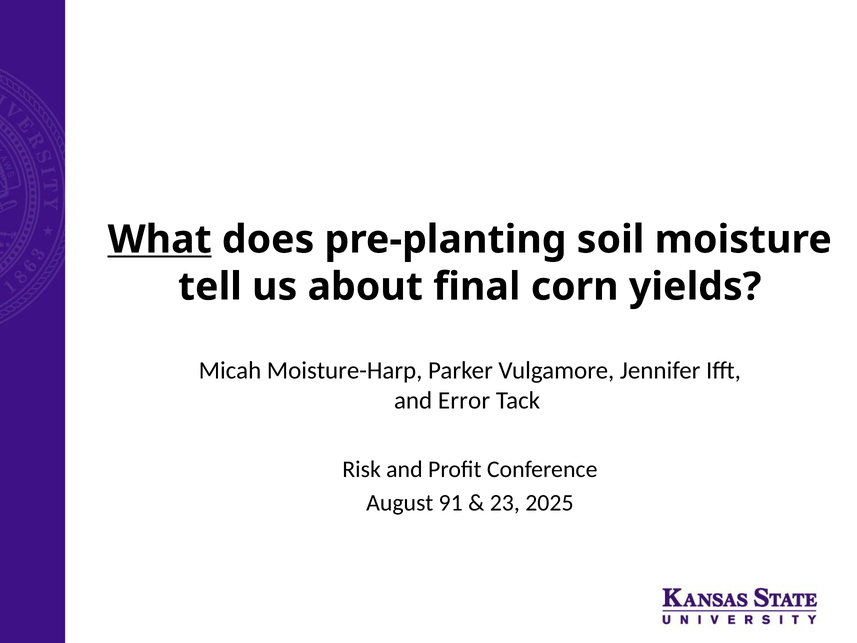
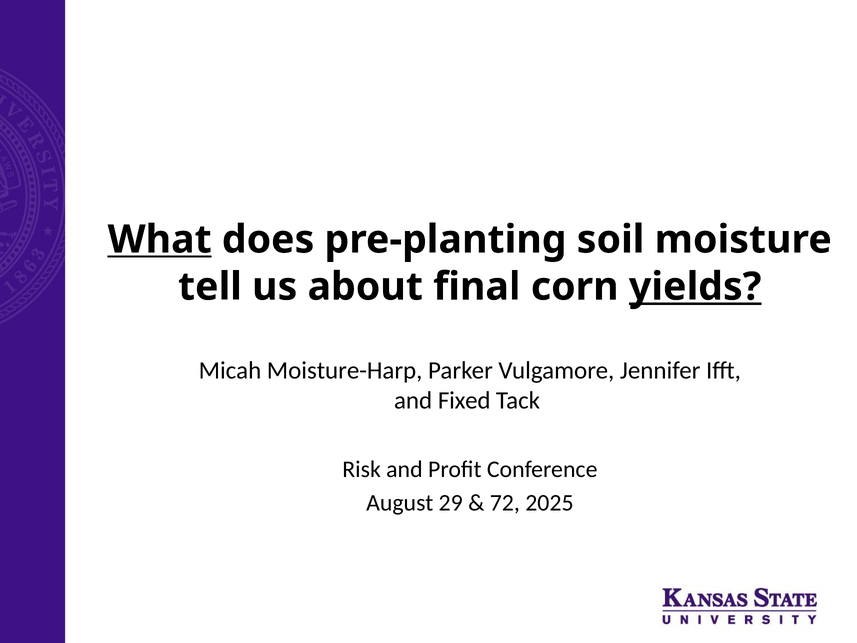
yields underline: none -> present
Error: Error -> Fixed
91: 91 -> 29
23: 23 -> 72
